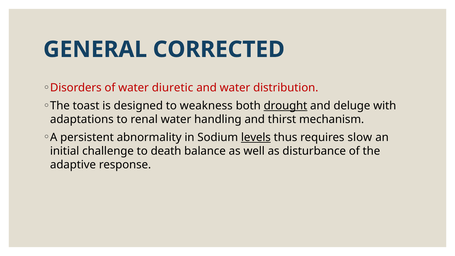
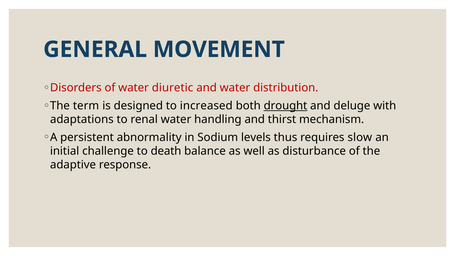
CORRECTED: CORRECTED -> MOVEMENT
toast: toast -> term
weakness: weakness -> increased
levels underline: present -> none
